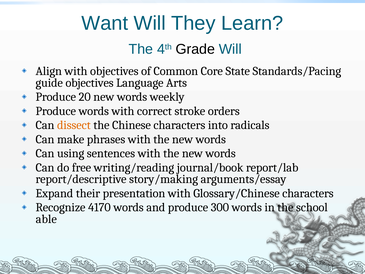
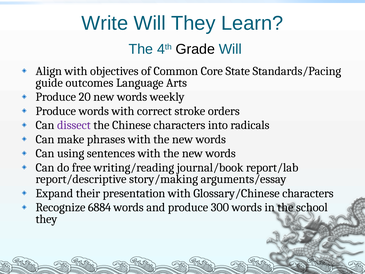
Want: Want -> Write
guide objectives: objectives -> outcomes
dissect colour: orange -> purple
4170: 4170 -> 6884
able at (46, 219): able -> they
